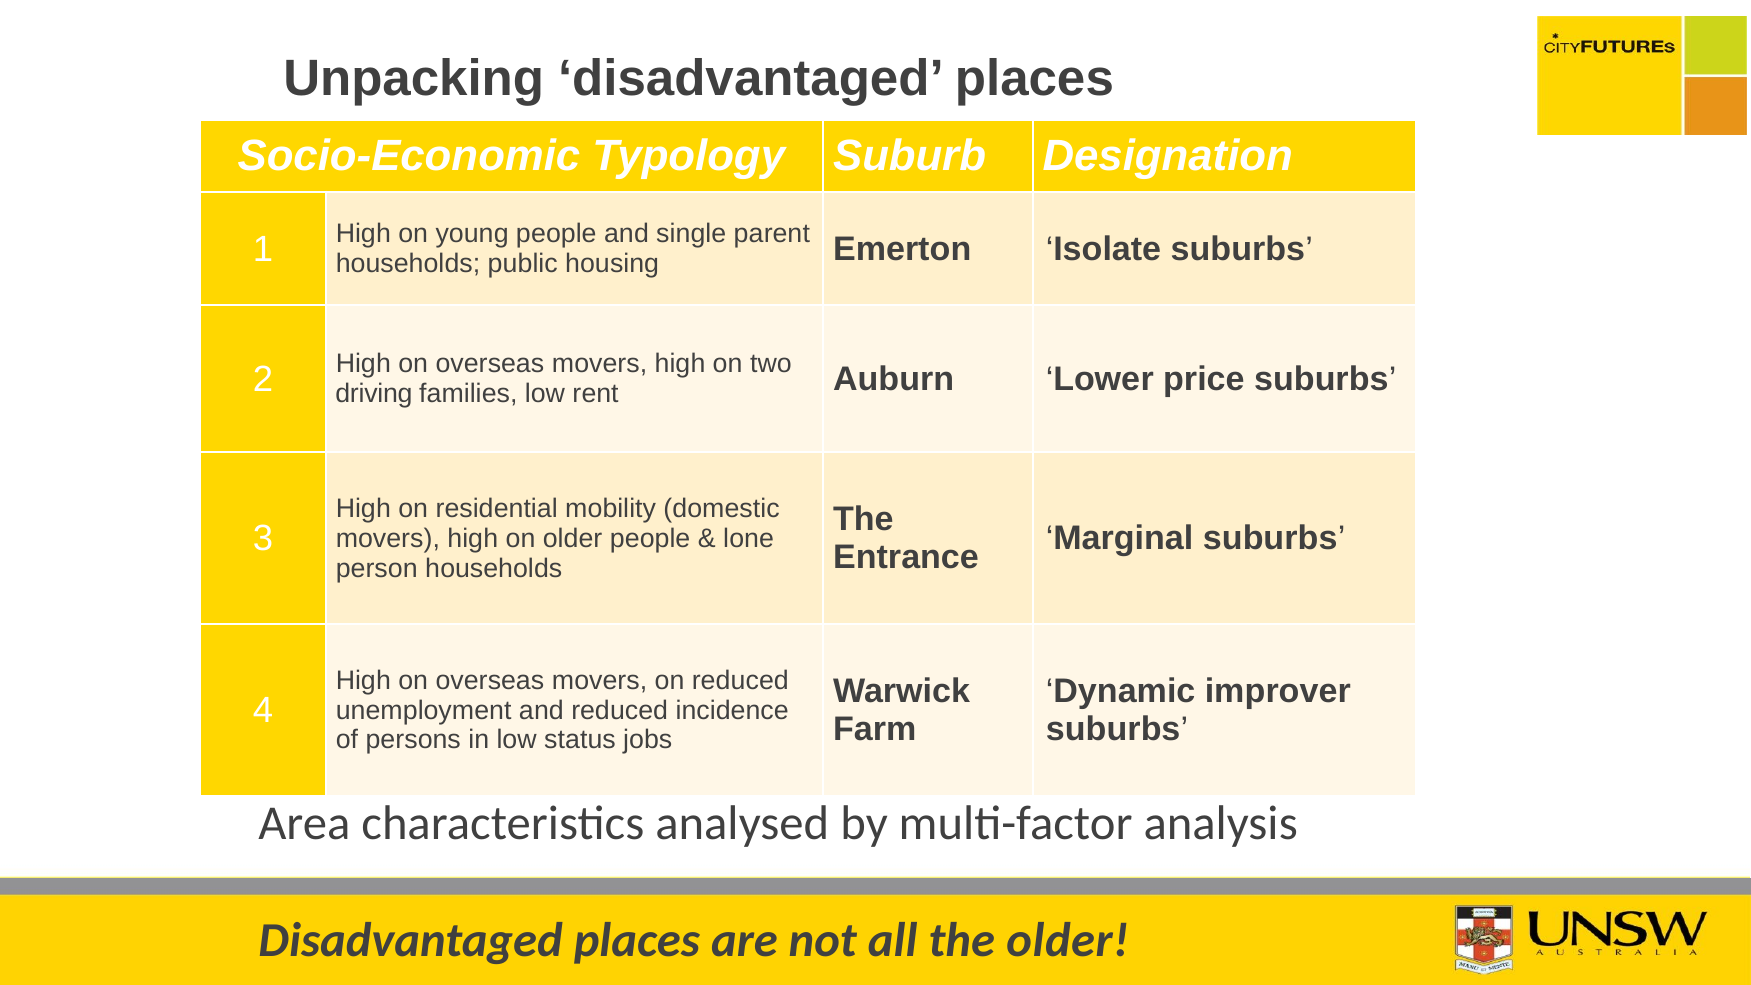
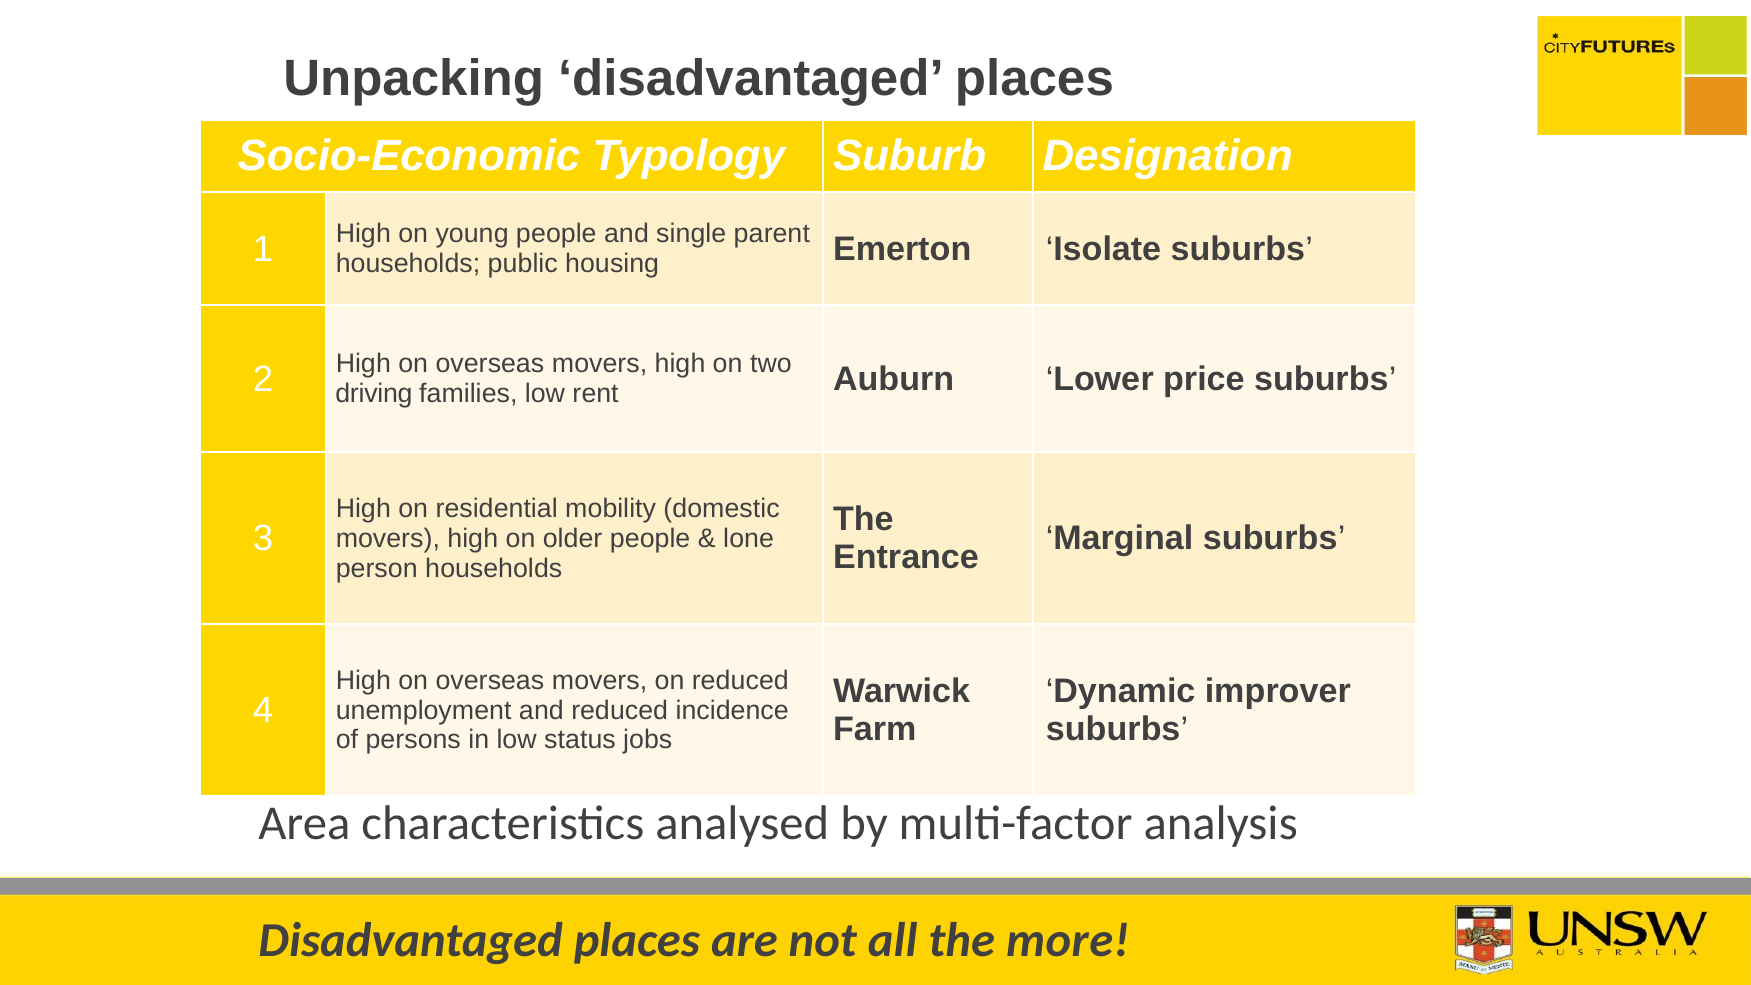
the older: older -> more
